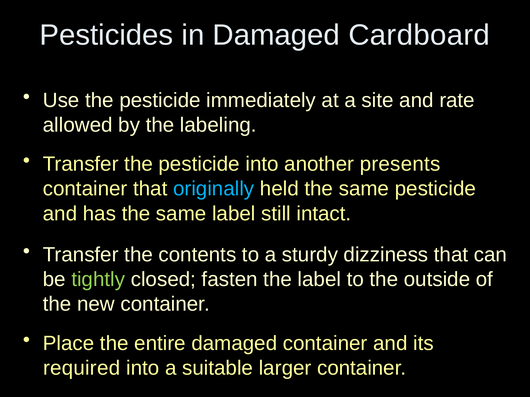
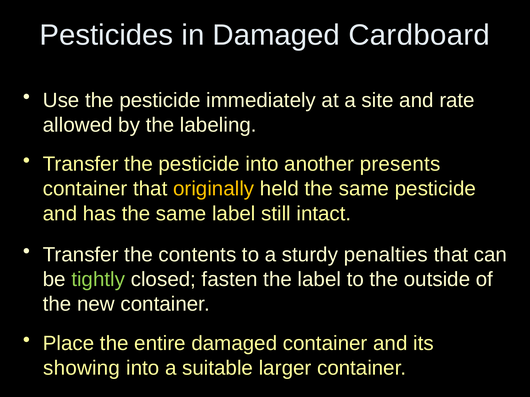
originally colour: light blue -> yellow
dizziness: dizziness -> penalties
required: required -> showing
